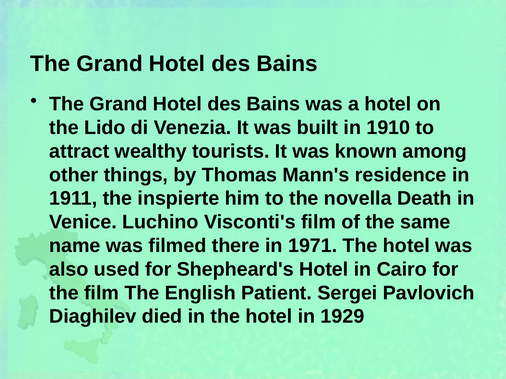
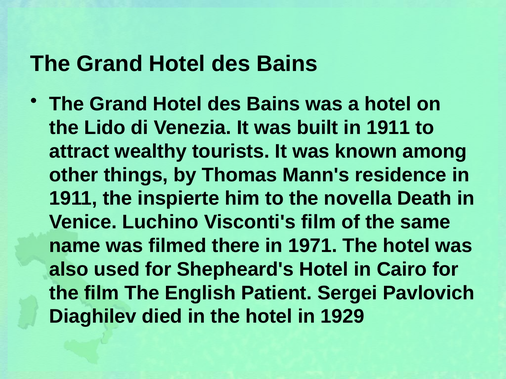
built in 1910: 1910 -> 1911
